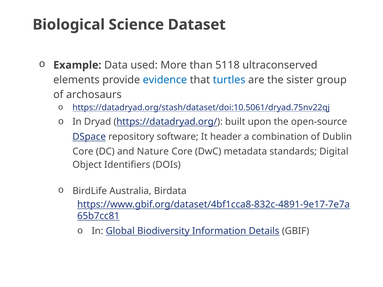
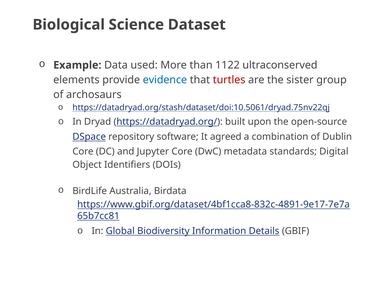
5118: 5118 -> 1122
turtles colour: blue -> red
header: header -> agreed
Nature: Nature -> Jupyter
